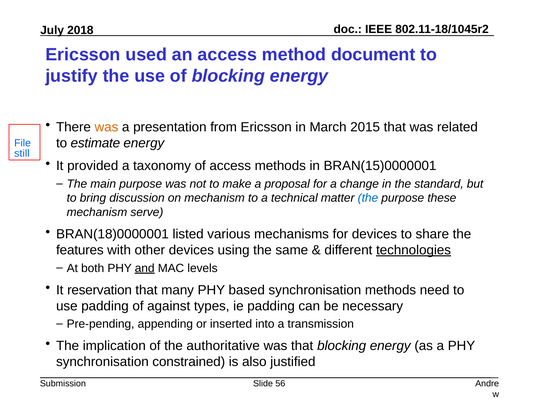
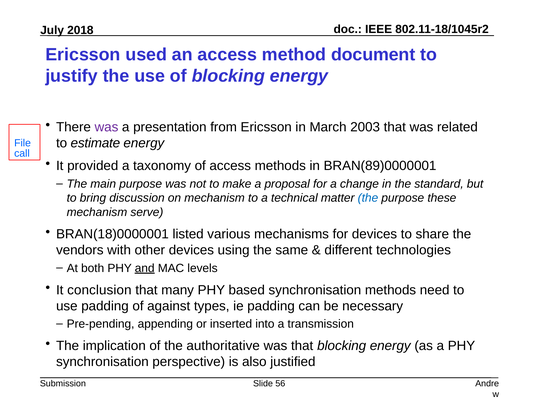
was at (106, 127) colour: orange -> purple
2015: 2015 -> 2003
still: still -> call
BRAN(15)0000001: BRAN(15)0000001 -> BRAN(89)0000001
features: features -> vendors
technologies underline: present -> none
reservation: reservation -> conclusion
constrained: constrained -> perspective
